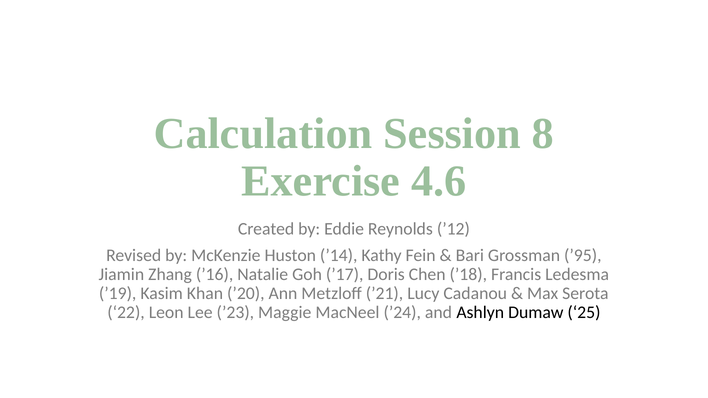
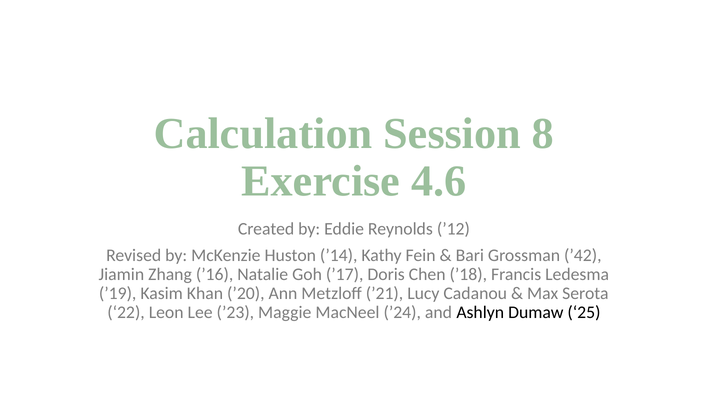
’95: ’95 -> ’42
